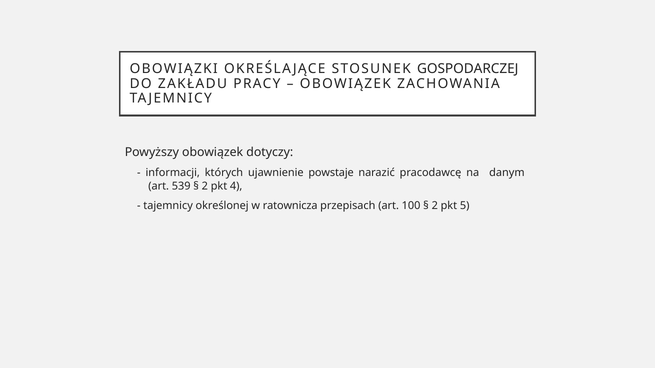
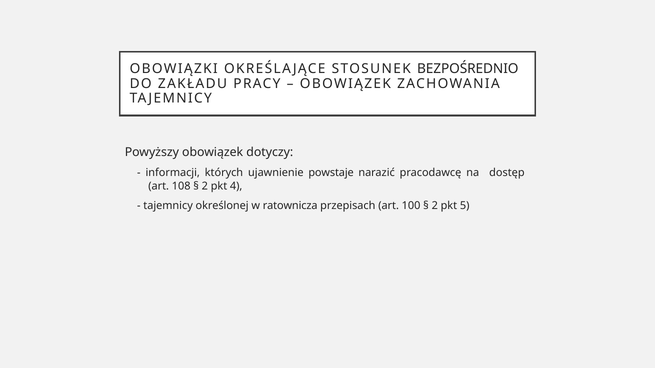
GOSPODARCZEJ: GOSPODARCZEJ -> BEZPOŚREDNIO
danym: danym -> dostęp
539: 539 -> 108
